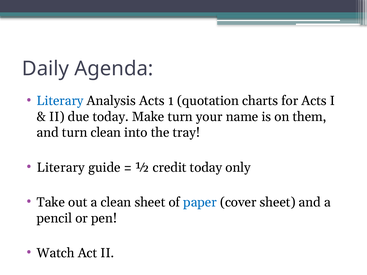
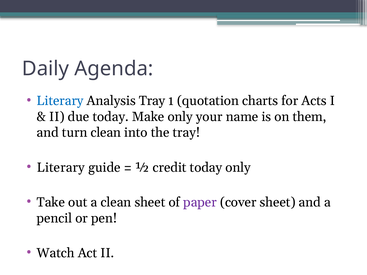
Analysis Acts: Acts -> Tray
Make turn: turn -> only
paper colour: blue -> purple
